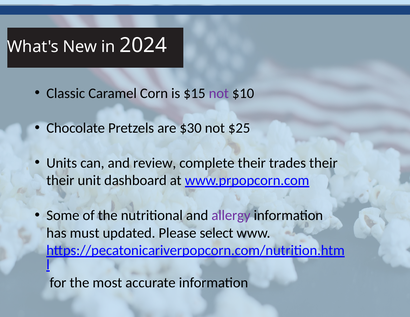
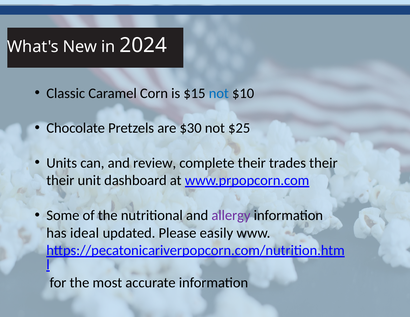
not at (219, 93) colour: purple -> blue
must: must -> ideal
select: select -> easily
